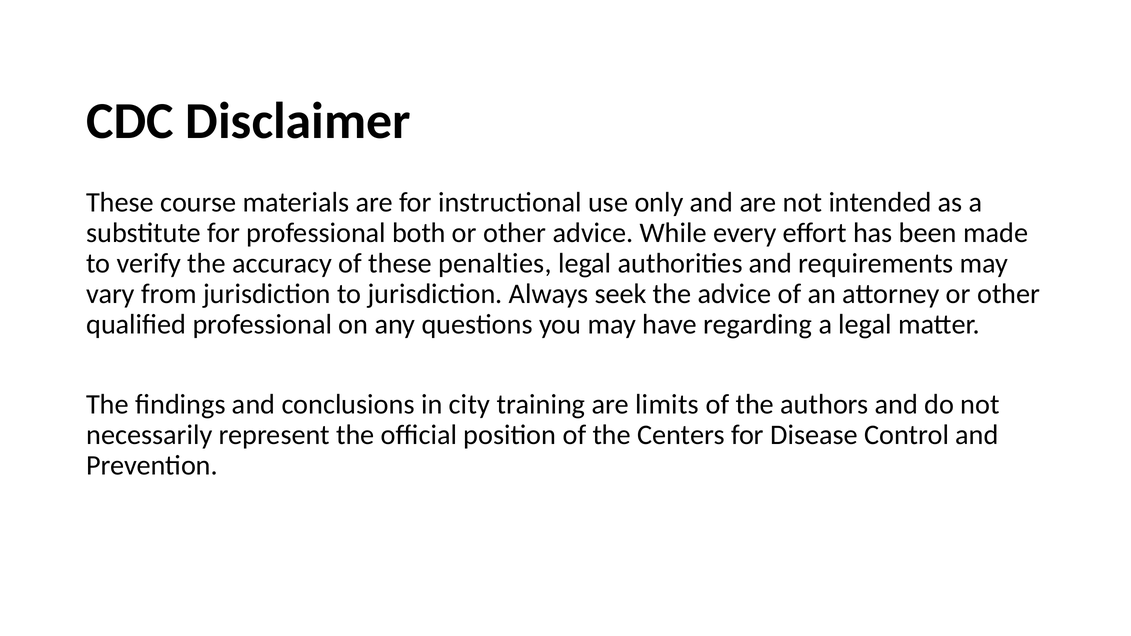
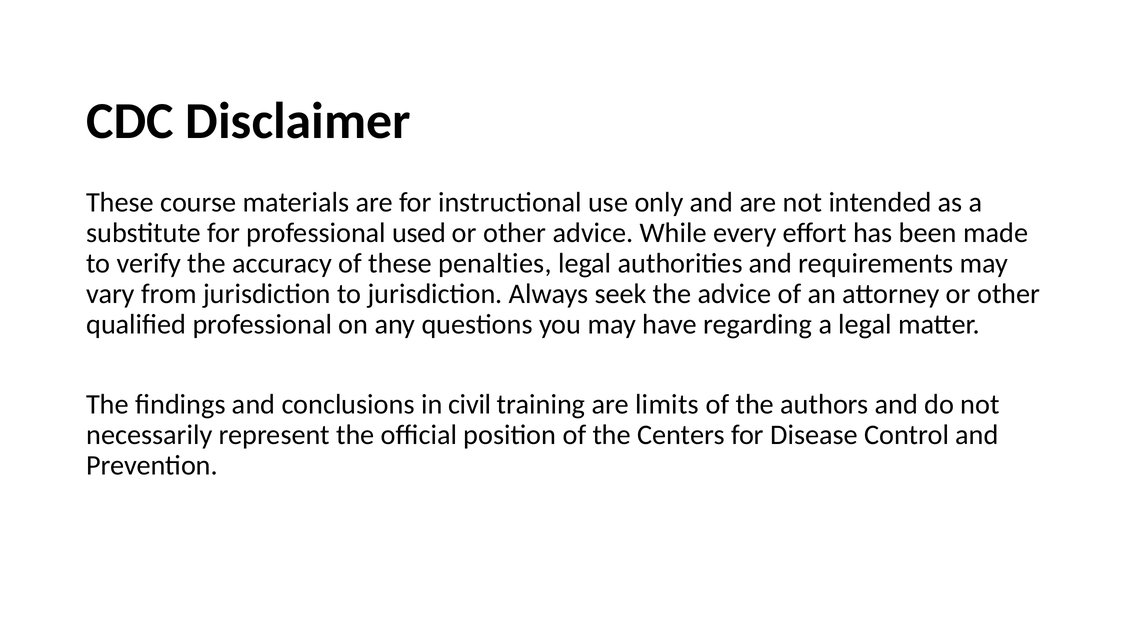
both: both -> used
city: city -> civil
